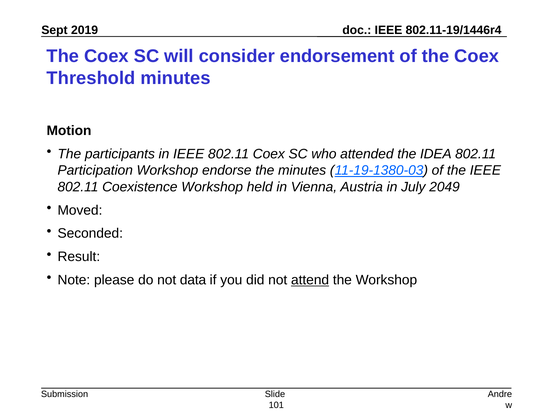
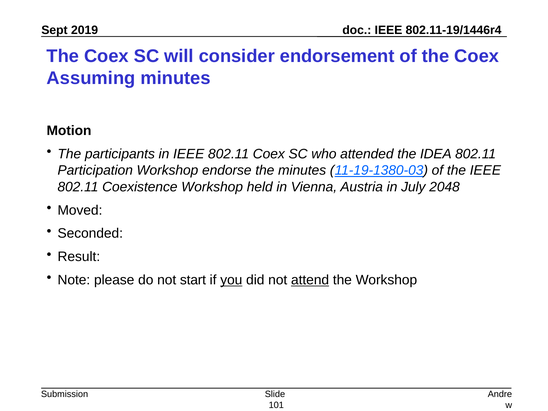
Threshold: Threshold -> Assuming
2049: 2049 -> 2048
data: data -> start
you underline: none -> present
